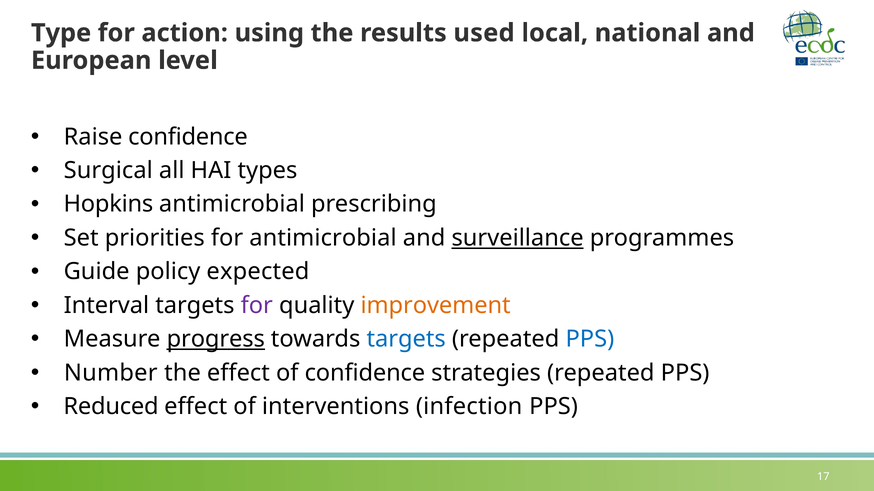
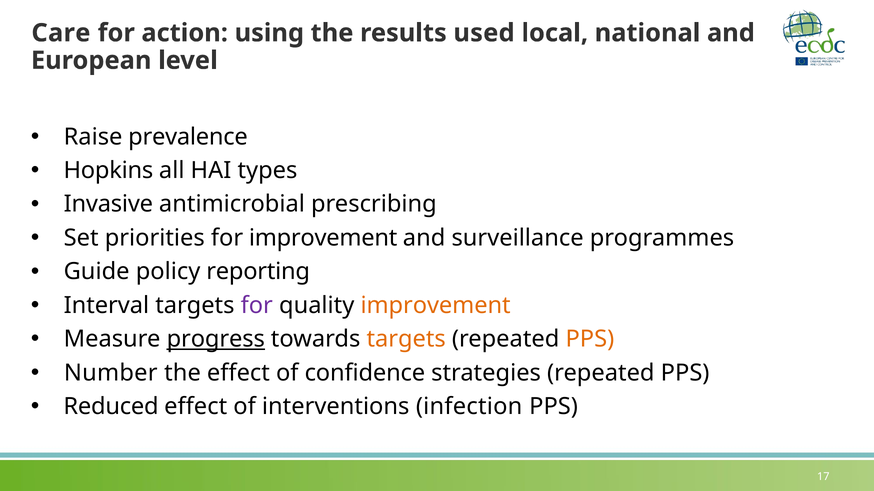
Type: Type -> Care
Raise confidence: confidence -> prevalence
Surgical: Surgical -> Hopkins
Hopkins: Hopkins -> Invasive
for antimicrobial: antimicrobial -> improvement
surveillance underline: present -> none
expected: expected -> reporting
targets at (406, 339) colour: blue -> orange
PPS at (590, 339) colour: blue -> orange
